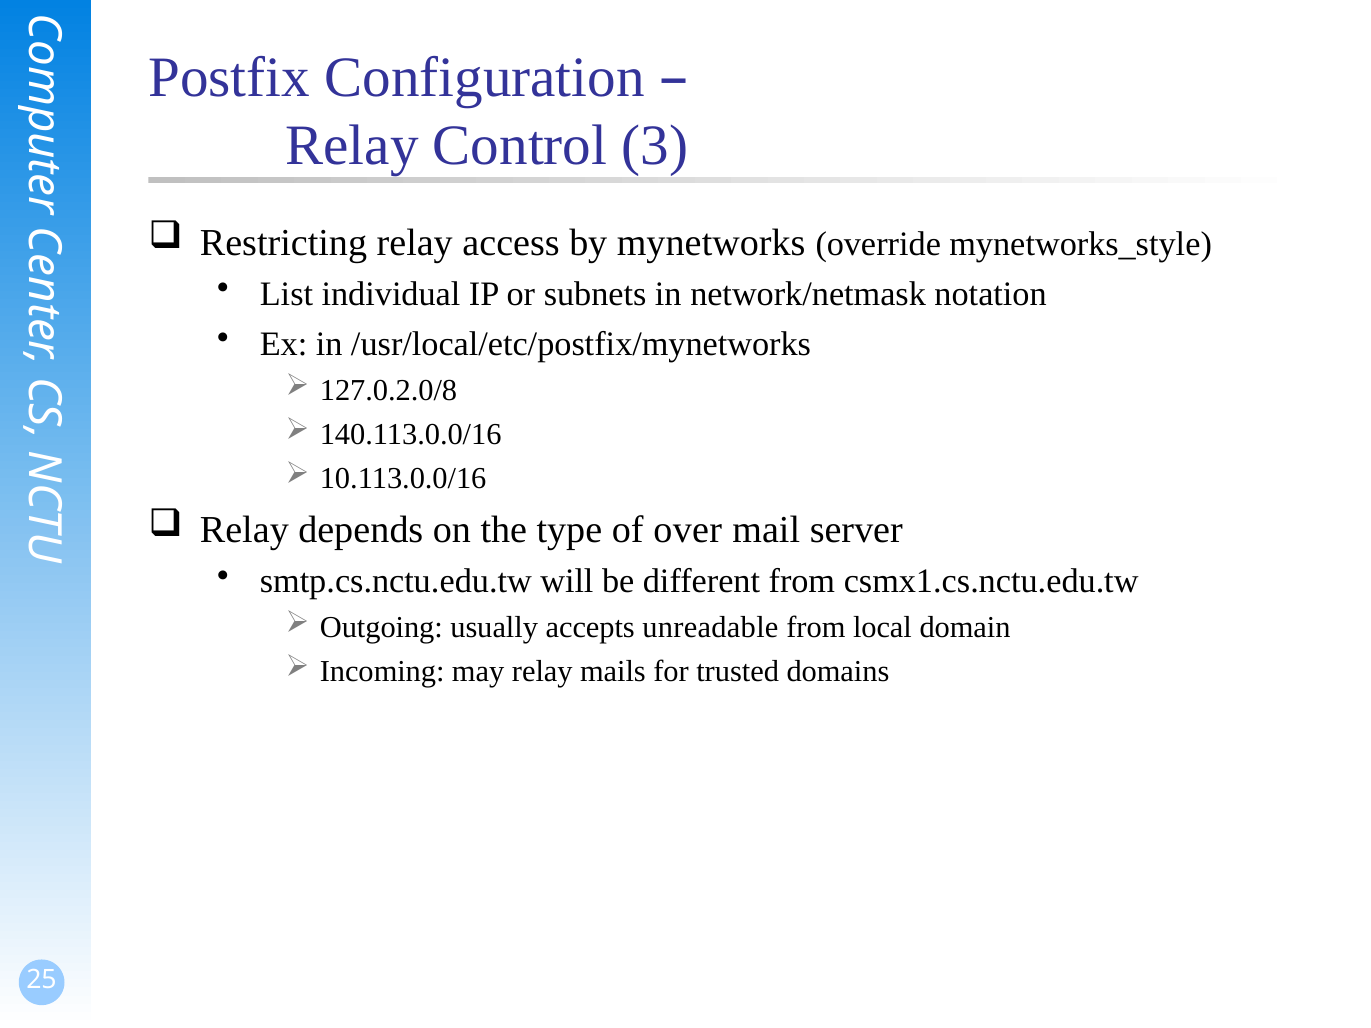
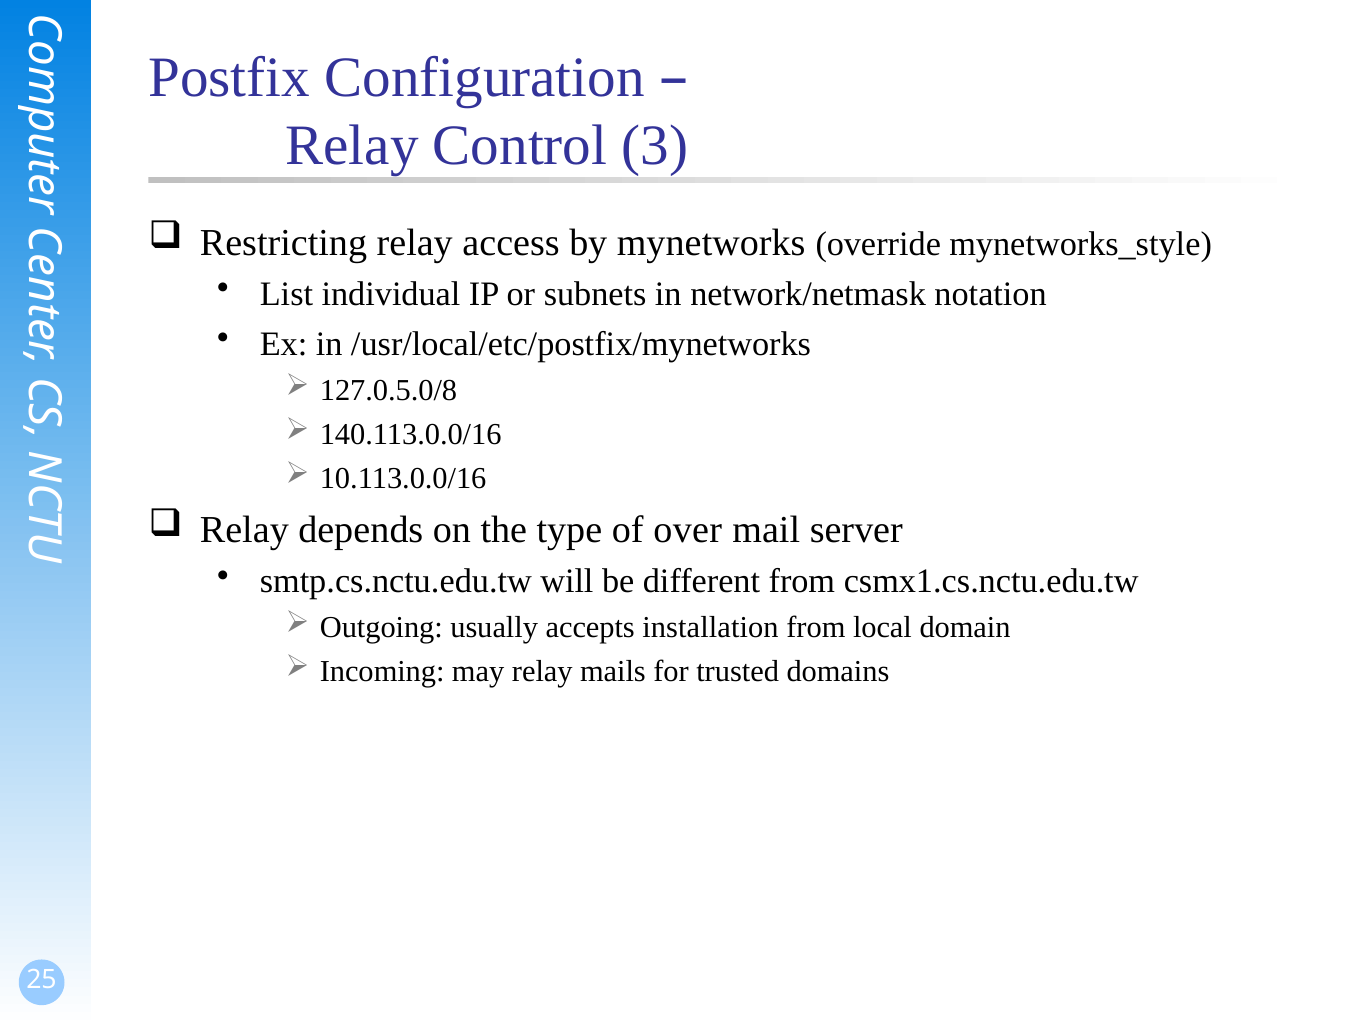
127.0.2.0/8: 127.0.2.0/8 -> 127.0.5.0/8
unreadable: unreadable -> installation
